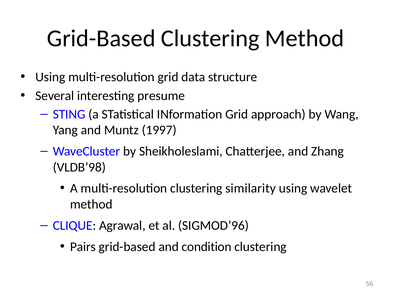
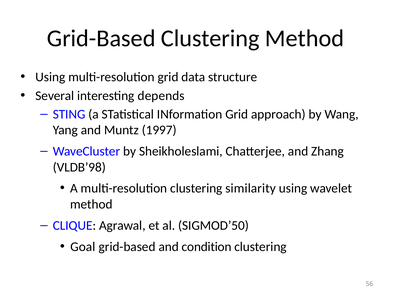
presume: presume -> depends
SIGMOD’96: SIGMOD’96 -> SIGMOD’50
Pairs: Pairs -> Goal
